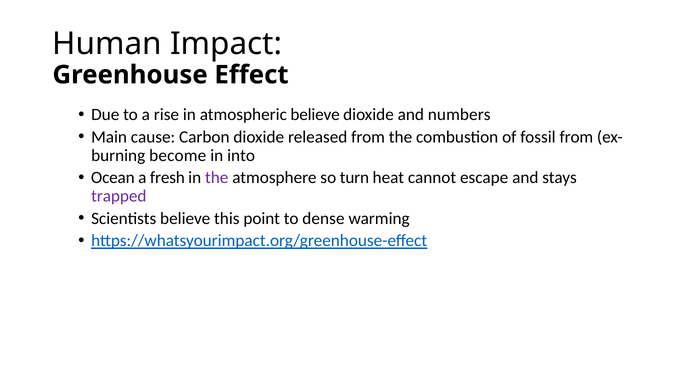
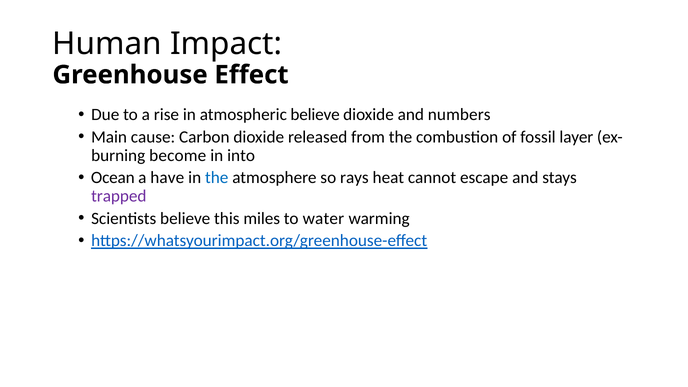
fossil from: from -> layer
fresh: fresh -> have
the at (217, 178) colour: purple -> blue
turn: turn -> rays
point: point -> miles
dense: dense -> water
